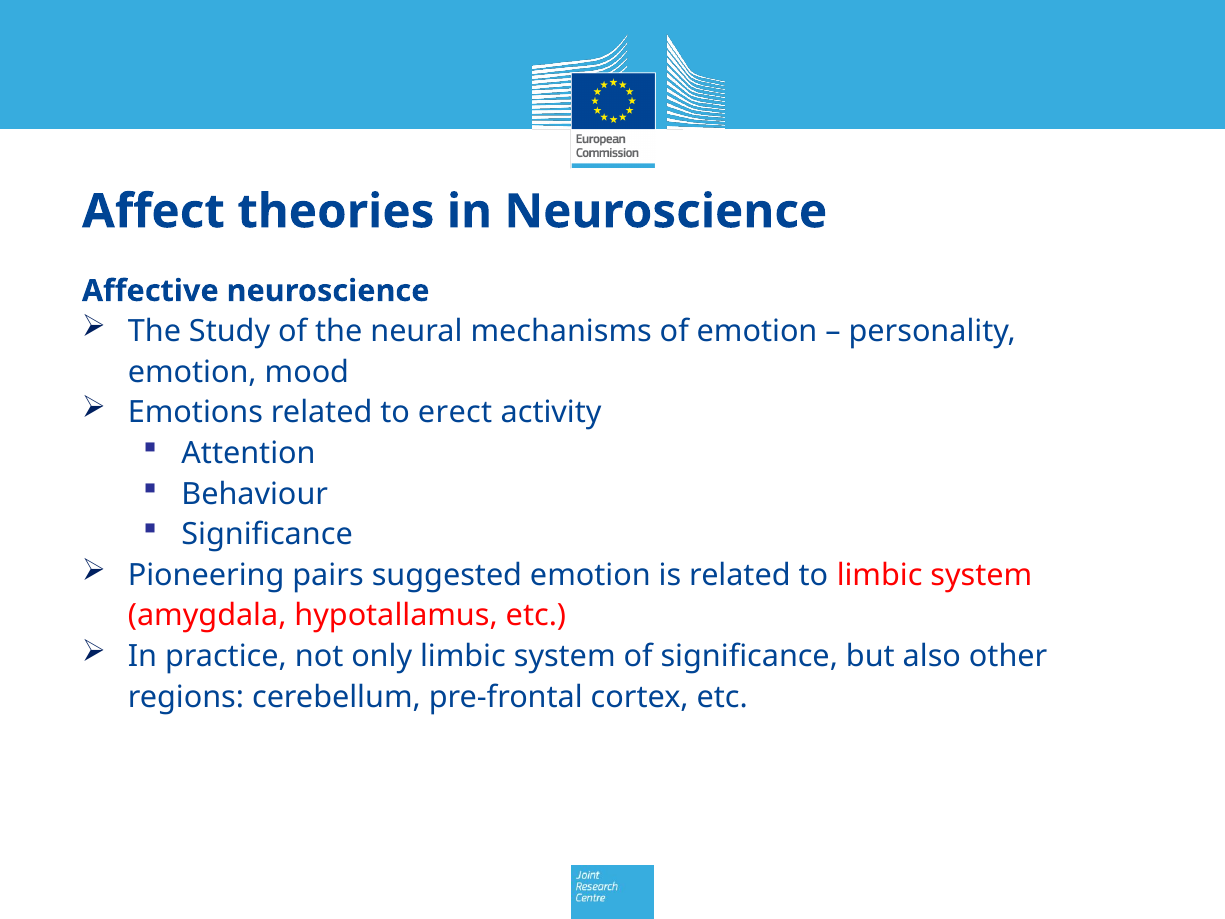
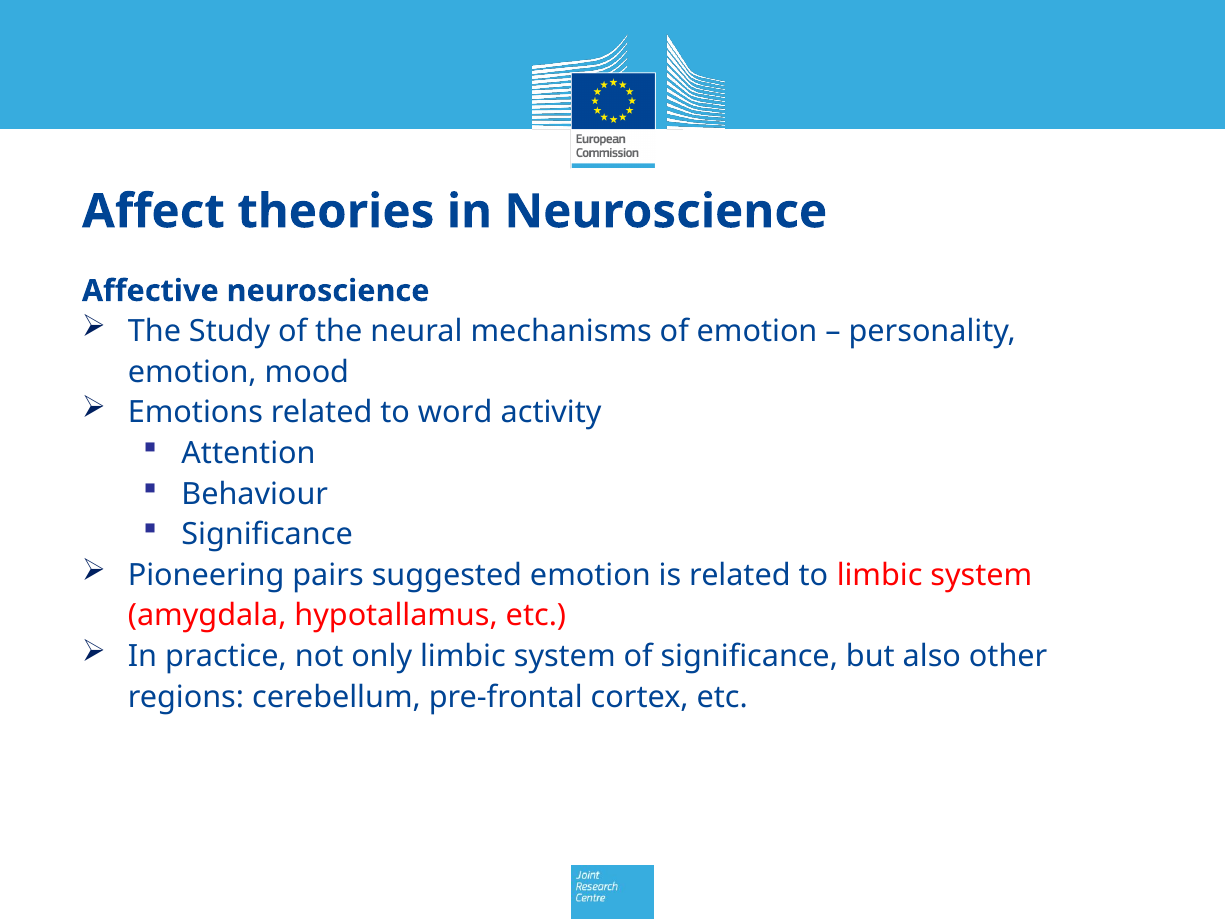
erect: erect -> word
